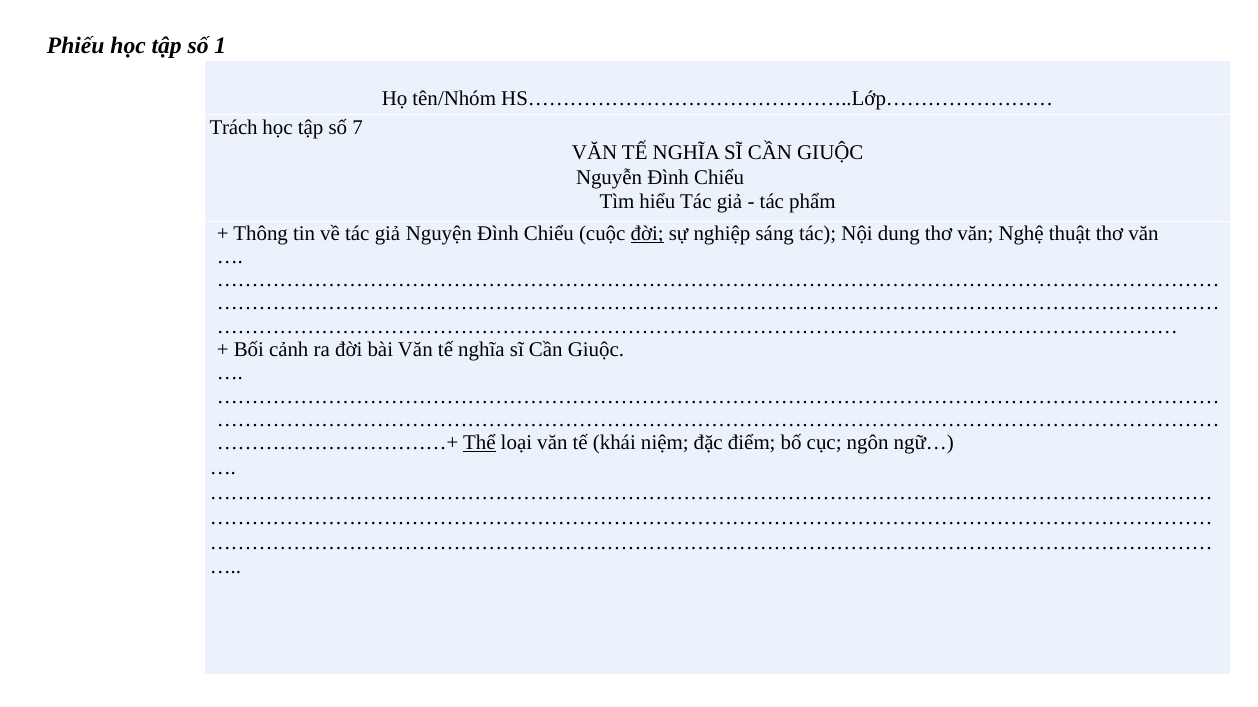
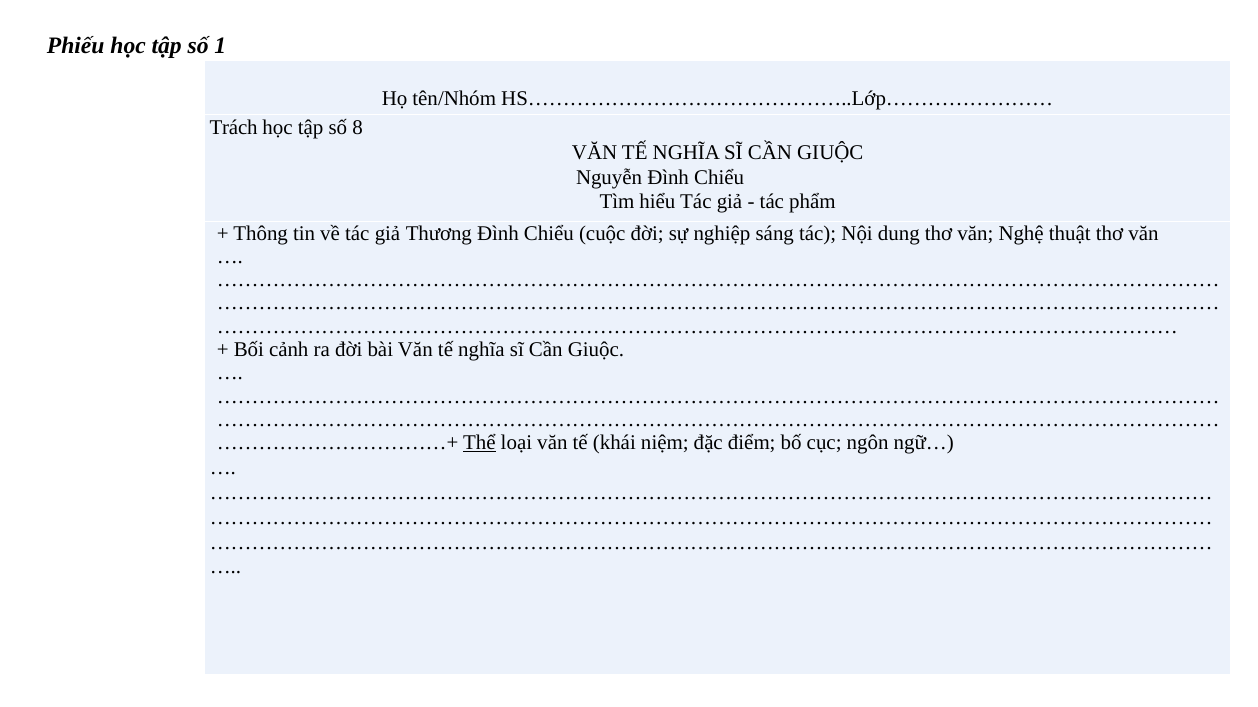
7: 7 -> 8
Nguyện: Nguyện -> Thương
đời at (647, 233) underline: present -> none
